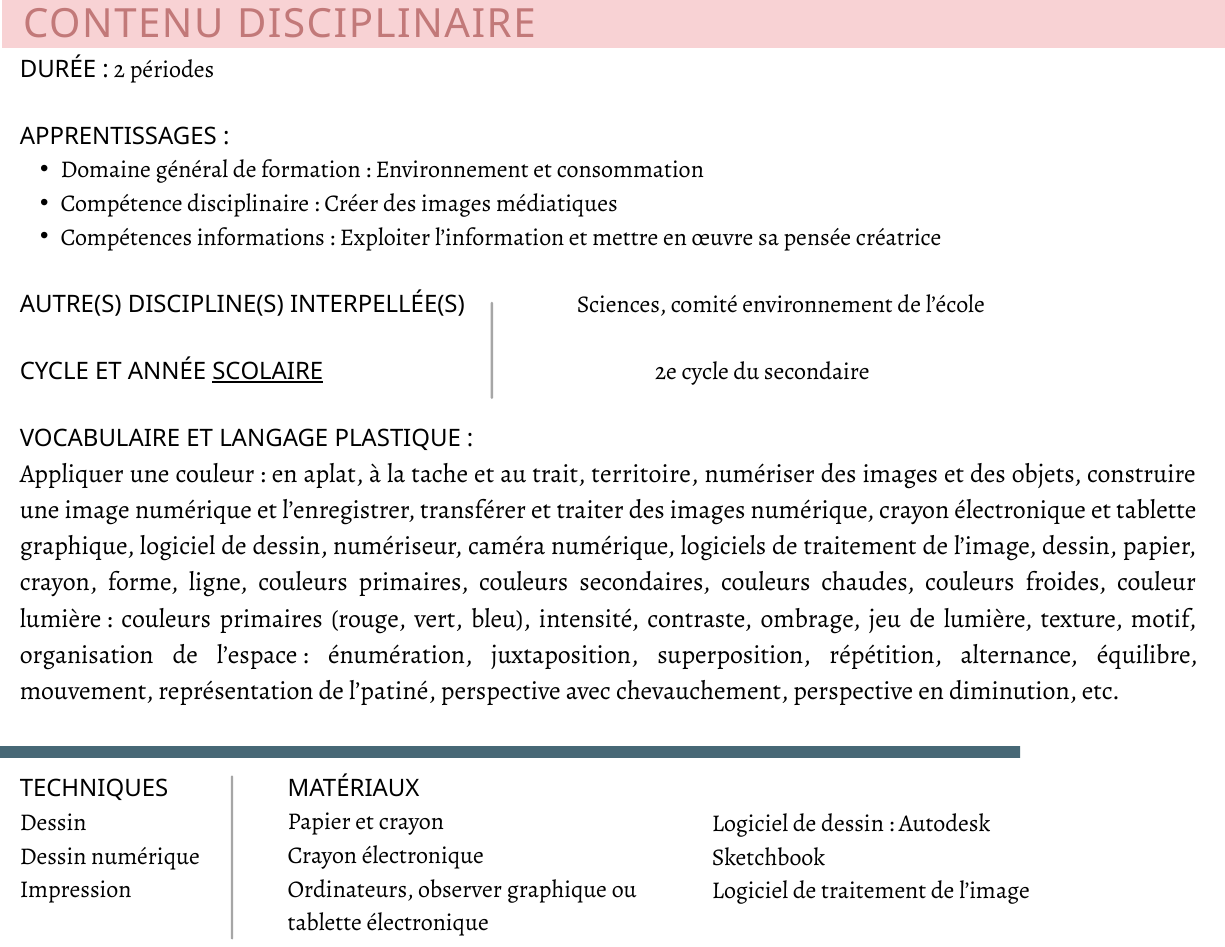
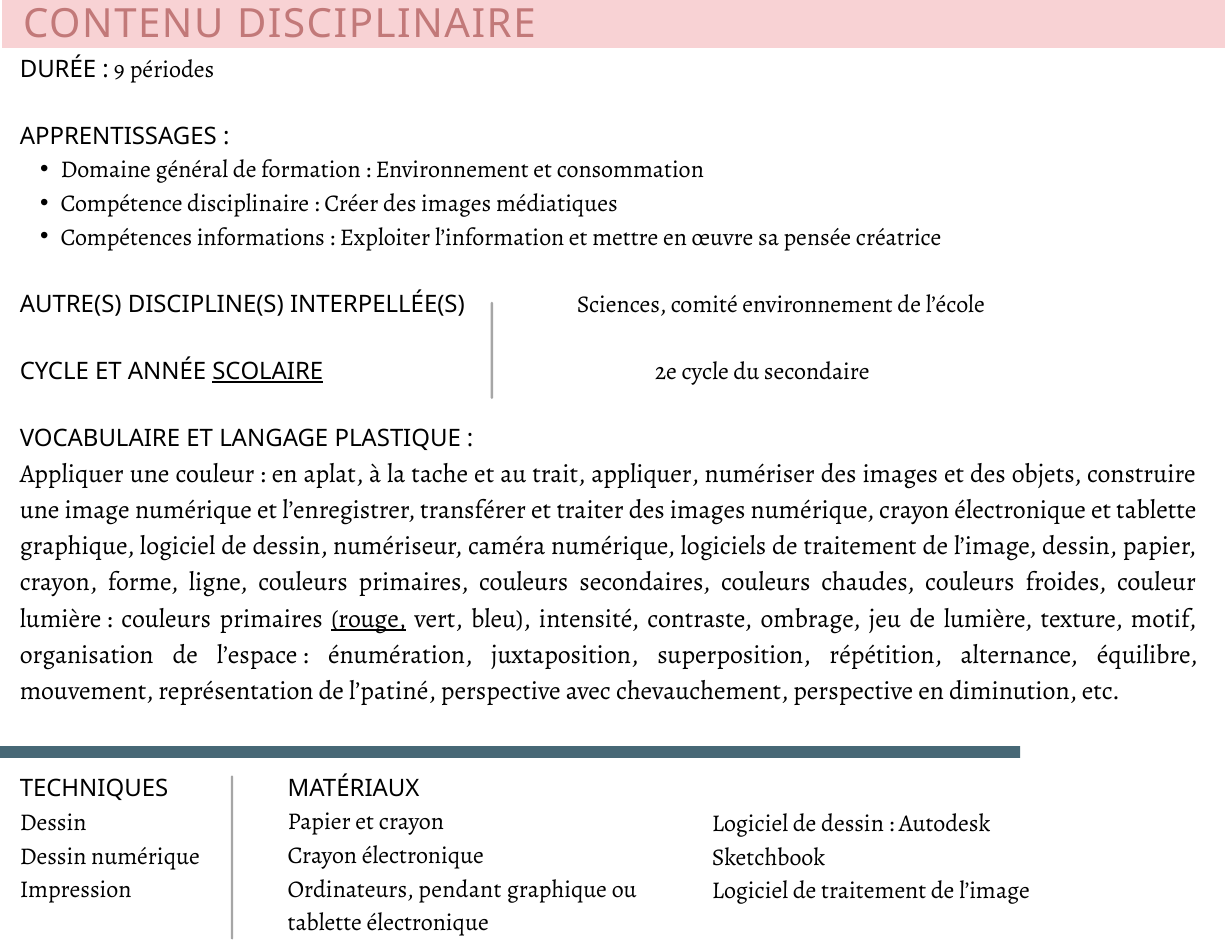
2: 2 -> 9
trait territoire: territoire -> appliquer
rouge underline: none -> present
observer: observer -> pendant
